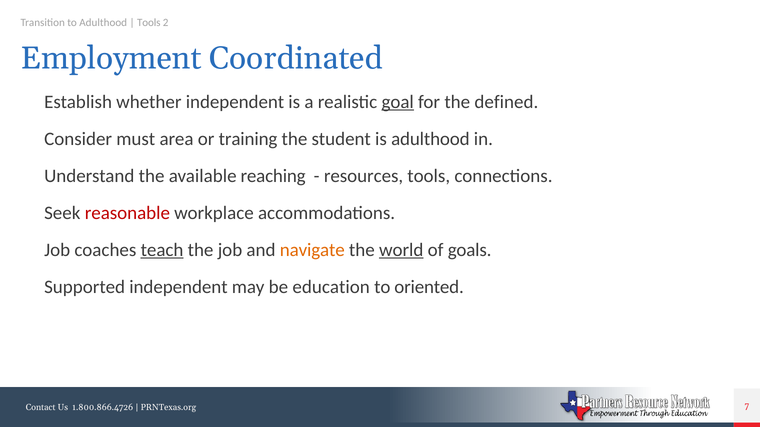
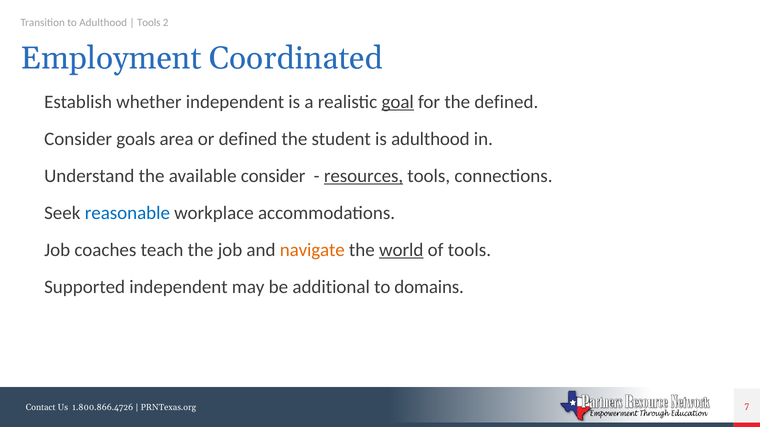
must: must -> goals
or training: training -> defined
reaching: reaching -> consider
resources underline: none -> present
reasonable colour: red -> blue
teach underline: present -> none
of goals: goals -> tools
education: education -> additional
oriented: oriented -> domains
